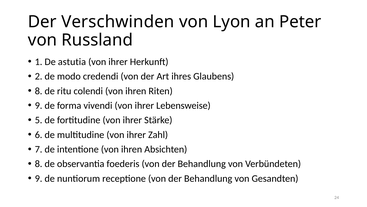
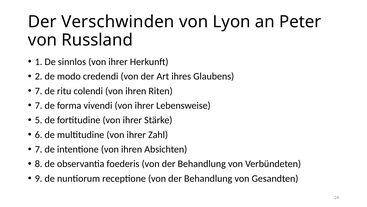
astutia: astutia -> sinnlos
8 at (39, 91): 8 -> 7
9 at (39, 105): 9 -> 7
